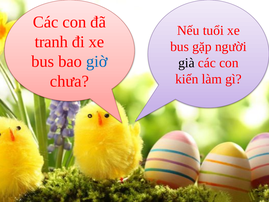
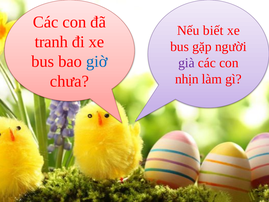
tuổi: tuổi -> biết
già colour: black -> purple
kiến: kiến -> nhịn
